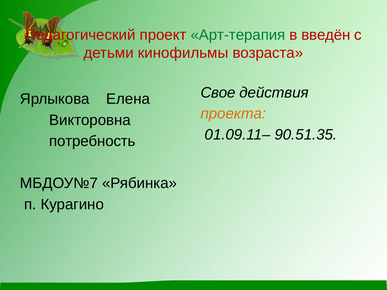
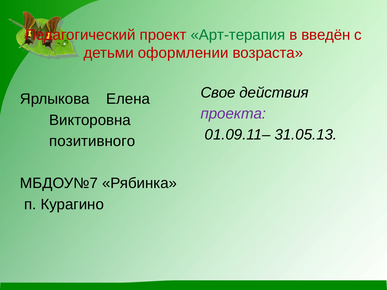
кинофильмы: кинофильмы -> оформлении
проекта colour: orange -> purple
90.51.35: 90.51.35 -> 31.05.13
потребность: потребность -> позитивного
